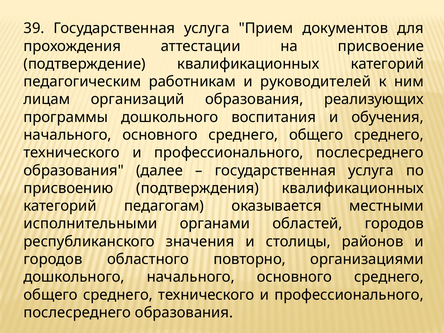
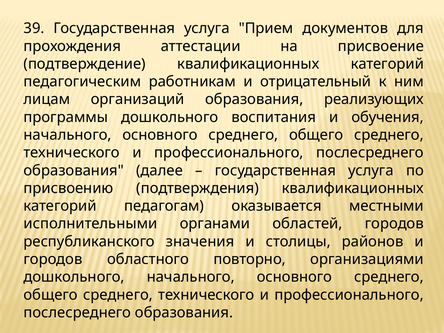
руководителей: руководителей -> отрицательный
